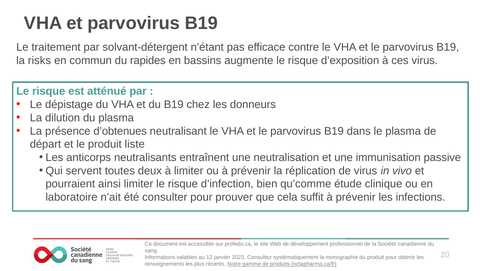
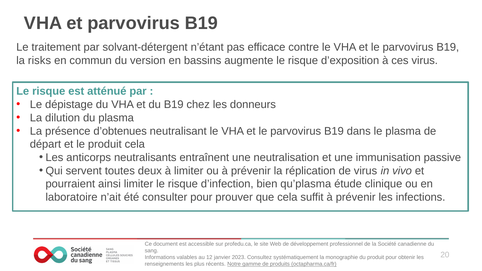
rapides: rapides -> version
produit liste: liste -> cela
qu’comme: qu’comme -> qu’plasma
